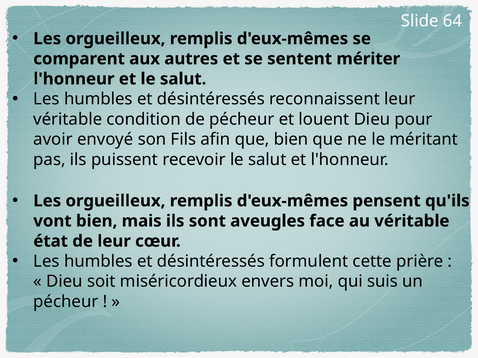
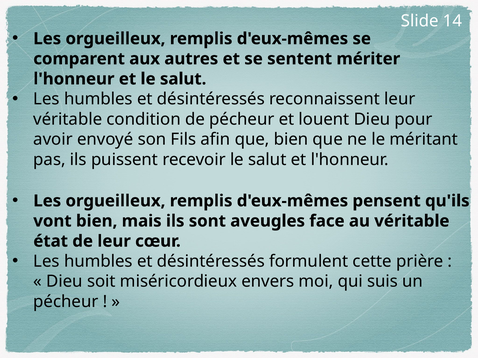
64: 64 -> 14
